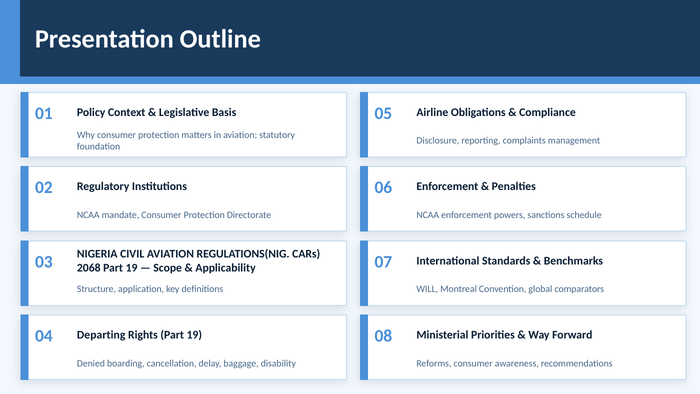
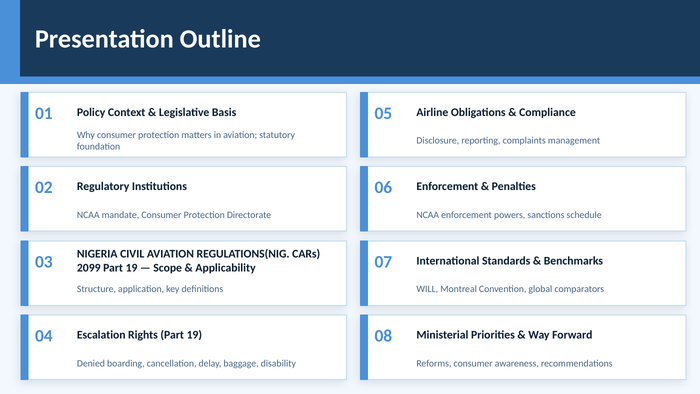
2068: 2068 -> 2099
Departing: Departing -> Escalation
